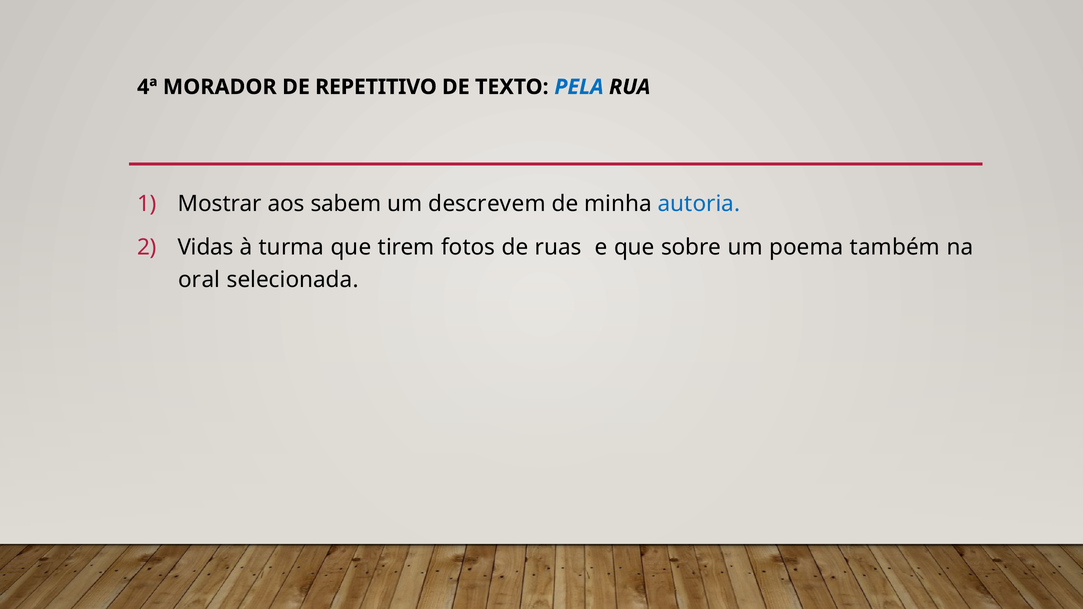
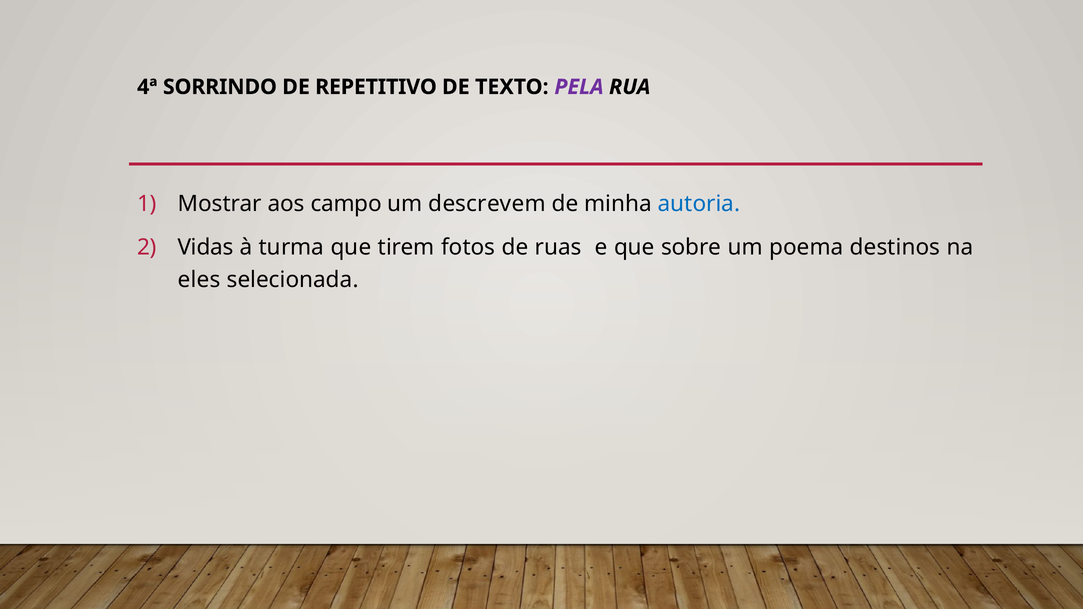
MORADOR: MORADOR -> SORRINDO
PELA colour: blue -> purple
sabem: sabem -> campo
também: também -> destinos
oral: oral -> eles
